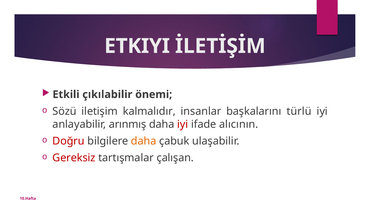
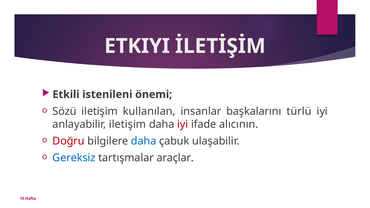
çıkılabilir: çıkılabilir -> istenileni
kalmalıdır: kalmalıdır -> kullanılan
anlayabilir arınmış: arınmış -> iletişim
daha at (144, 141) colour: orange -> blue
Gereksiz colour: red -> blue
çalışan: çalışan -> araçlar
